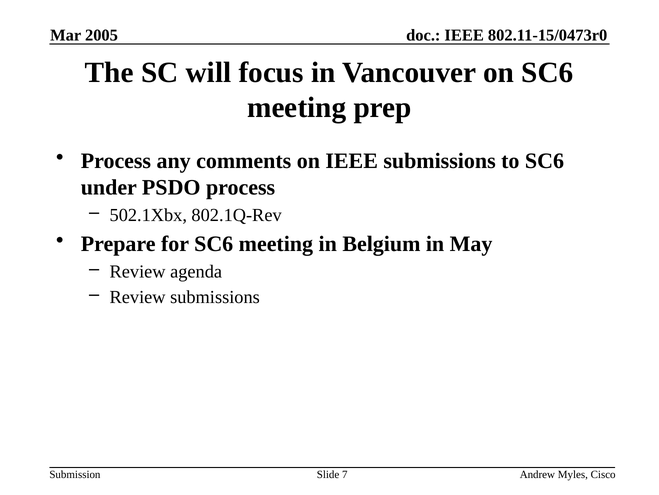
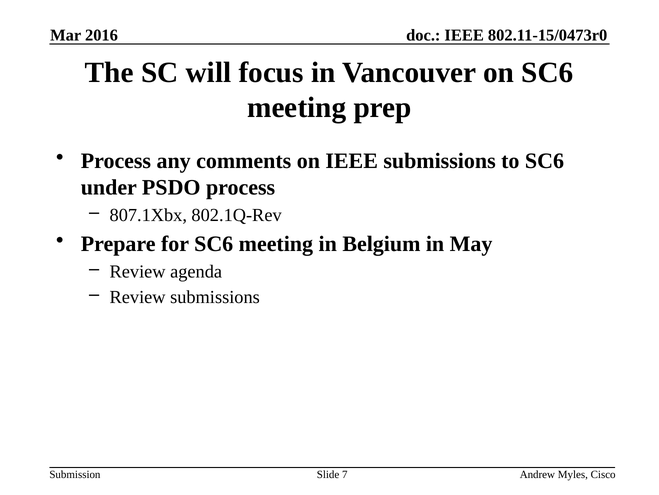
2005: 2005 -> 2016
502.1Xbx: 502.1Xbx -> 807.1Xbx
